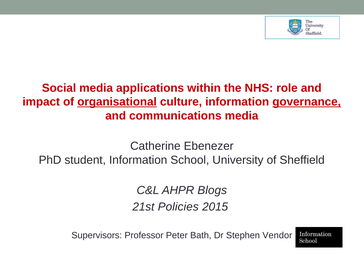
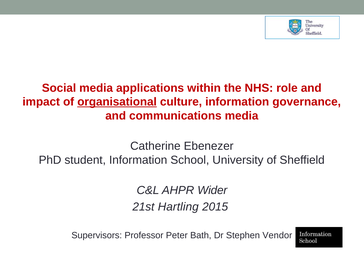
governance underline: present -> none
Blogs: Blogs -> Wider
Policies: Policies -> Hartling
